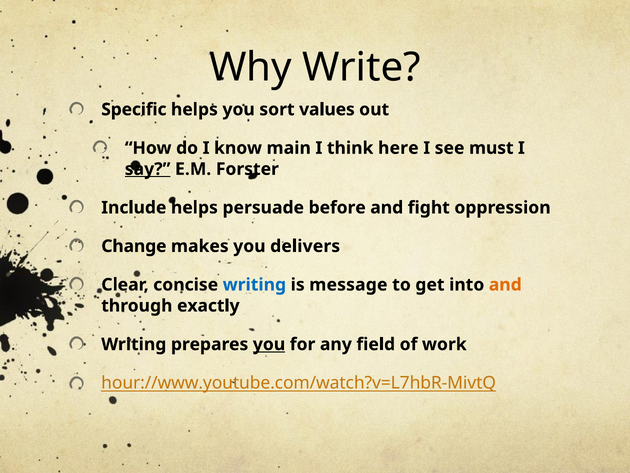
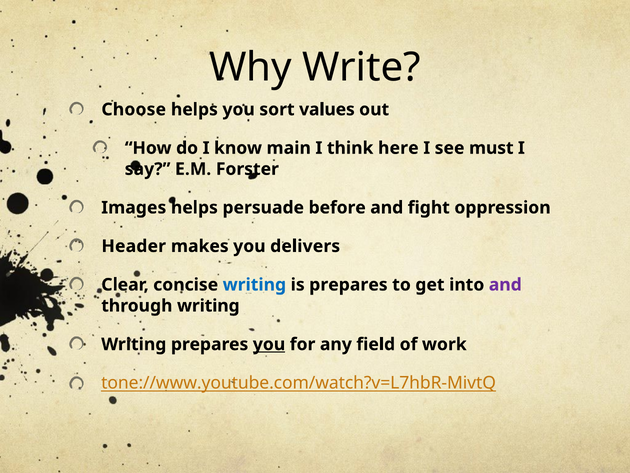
Specific: Specific -> Choose
say underline: present -> none
Include: Include -> Images
Change: Change -> Header
is message: message -> prepares
and at (505, 284) colour: orange -> purple
through exactly: exactly -> writing
hour://www.youtube.com/watch?v=L7hbR-MivtQ: hour://www.youtube.com/watch?v=L7hbR-MivtQ -> tone://www.youtube.com/watch?v=L7hbR-MivtQ
